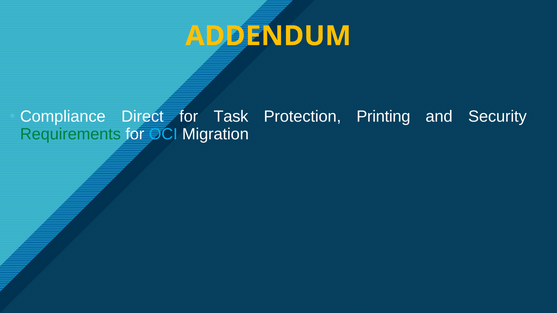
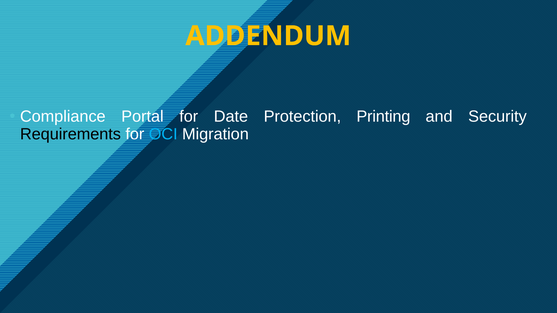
Direct: Direct -> Portal
Task: Task -> Date
Requirements colour: green -> black
